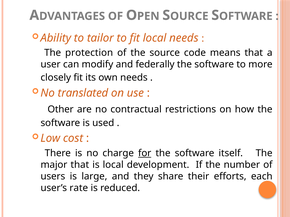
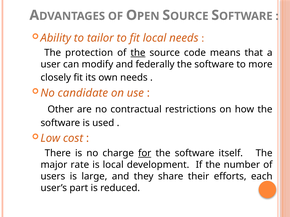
the at (138, 53) underline: none -> present
translated: translated -> candidate
major that: that -> rate
rate: rate -> part
